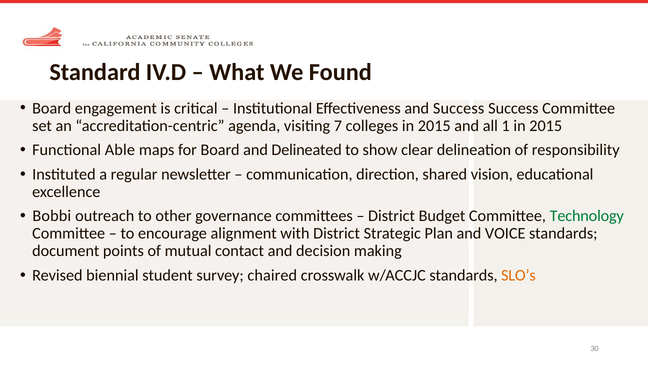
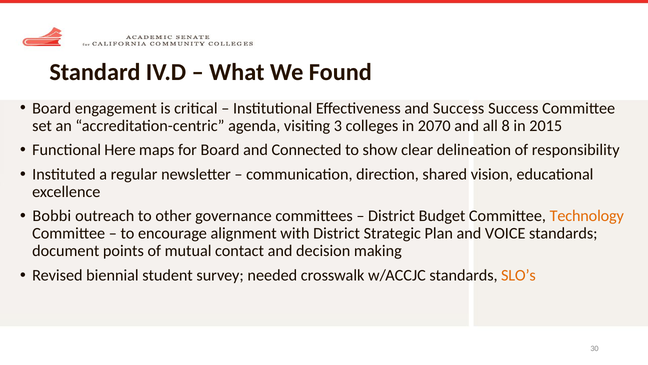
7: 7 -> 3
colleges in 2015: 2015 -> 2070
1: 1 -> 8
Able: Able -> Here
Delineated: Delineated -> Connected
Technology colour: green -> orange
chaired: chaired -> needed
